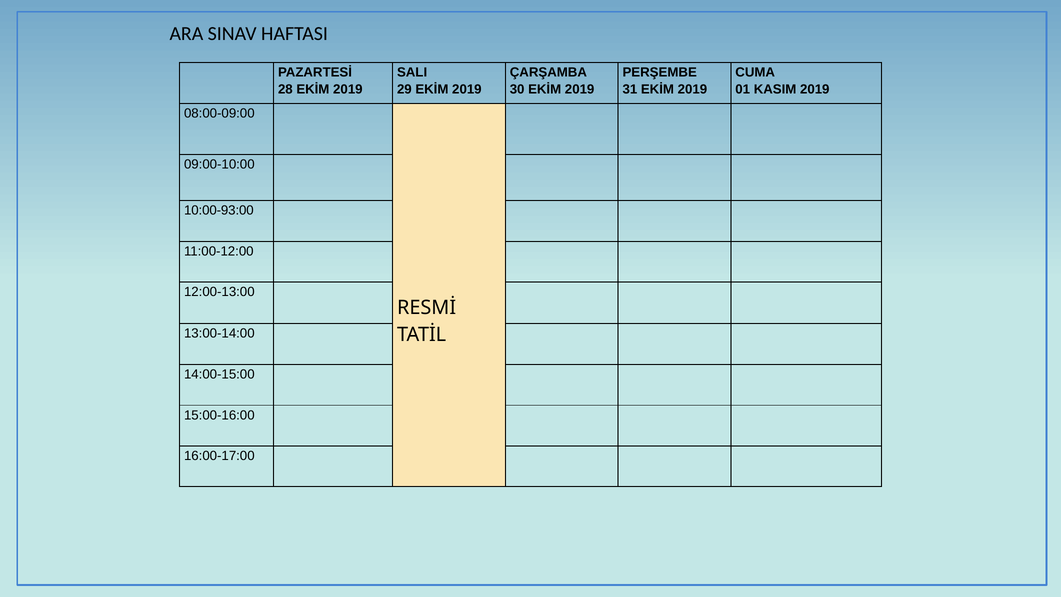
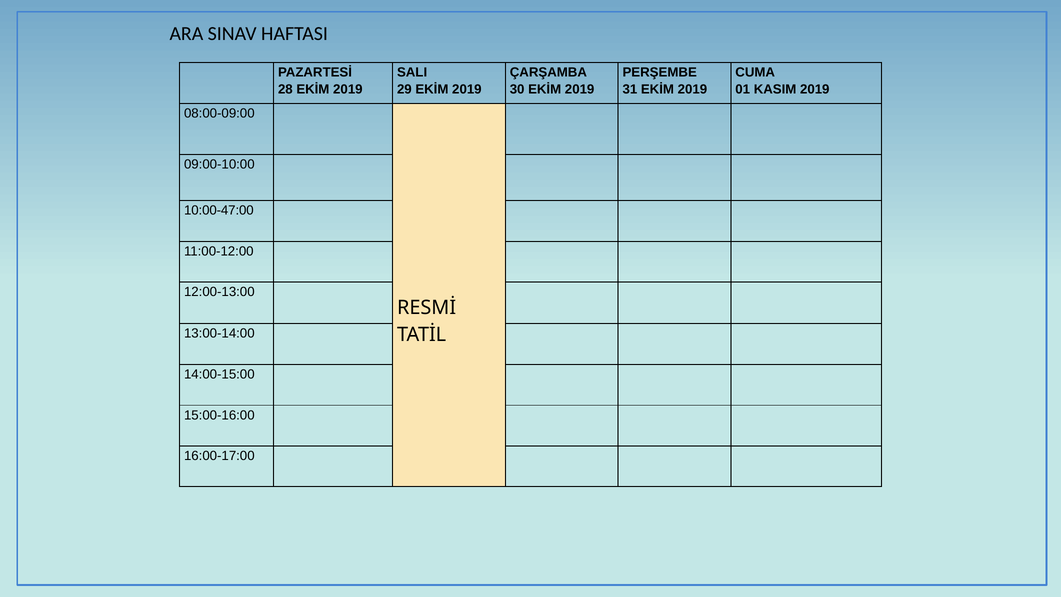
10:00-93:00: 10:00-93:00 -> 10:00-47:00
